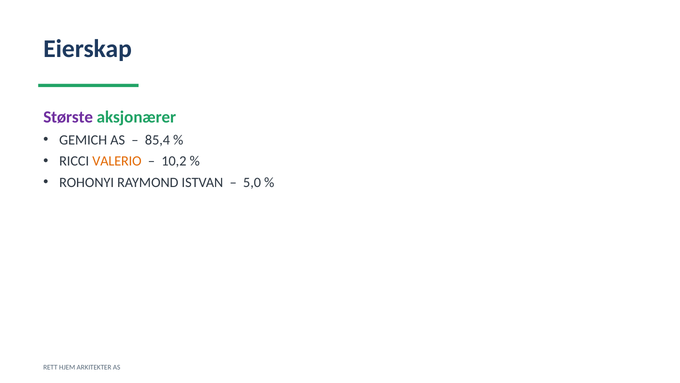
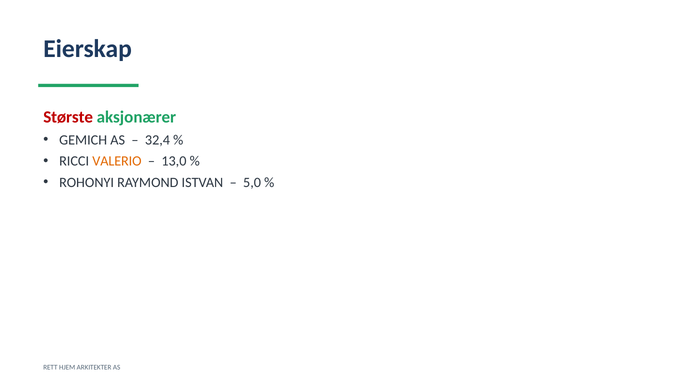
Største colour: purple -> red
85,4: 85,4 -> 32,4
10,2: 10,2 -> 13,0
